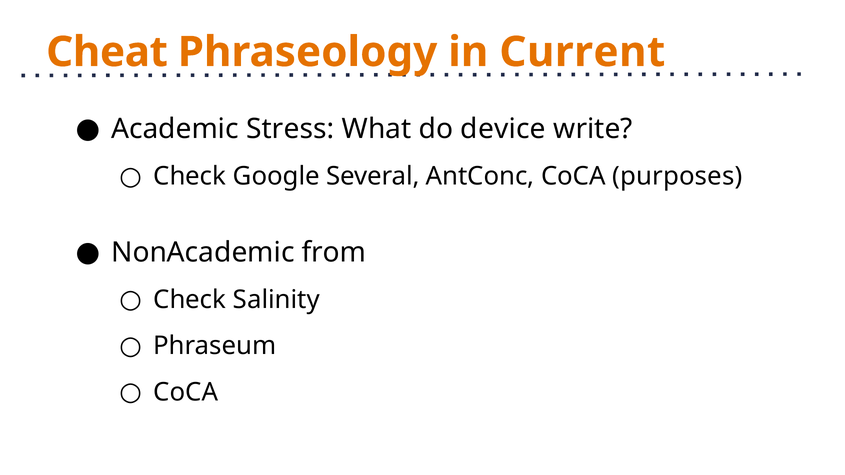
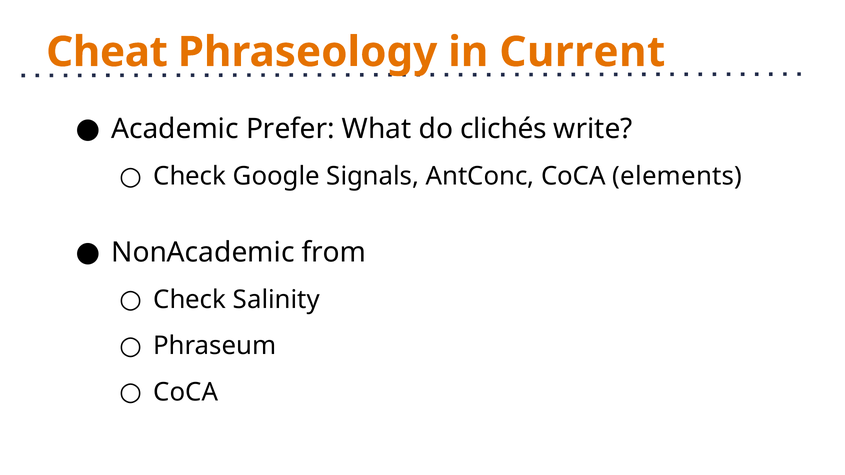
Stress: Stress -> Prefer
device: device -> clichés
Several: Several -> Signals
purposes: purposes -> elements
